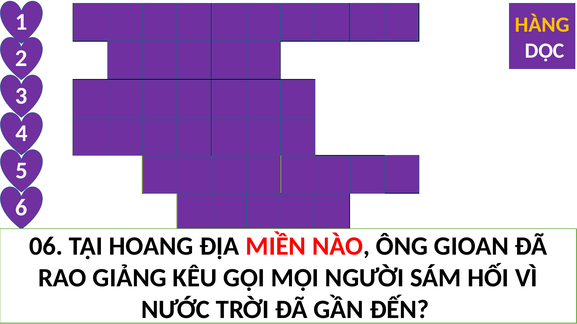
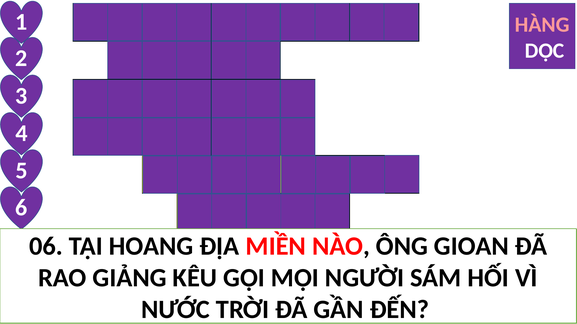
HÀNG colour: yellow -> pink
